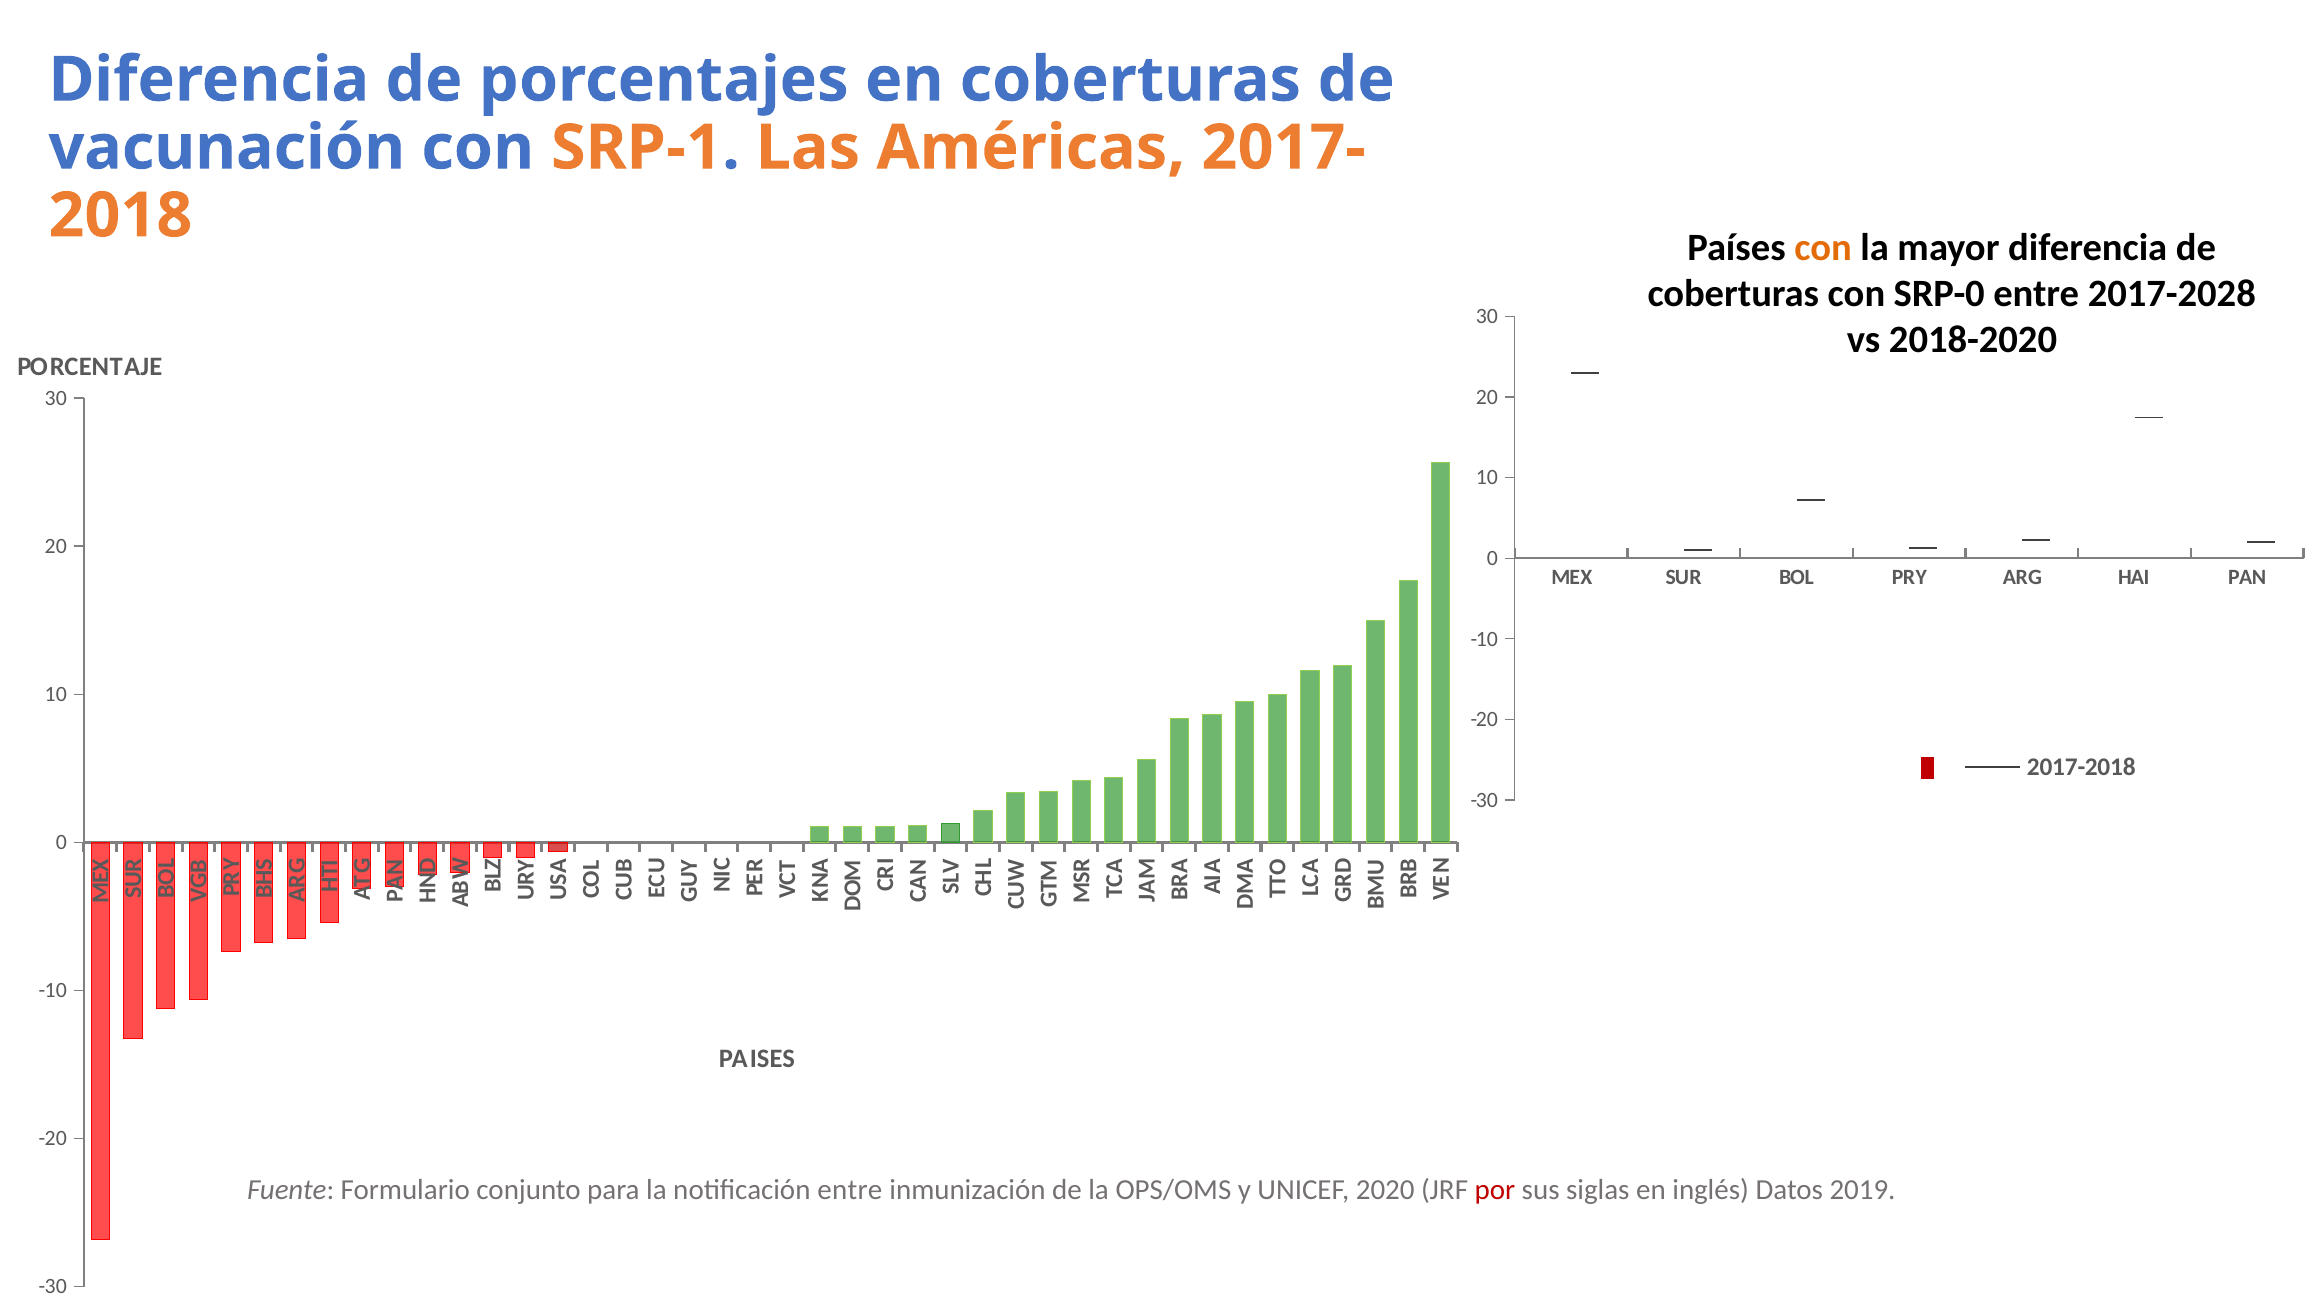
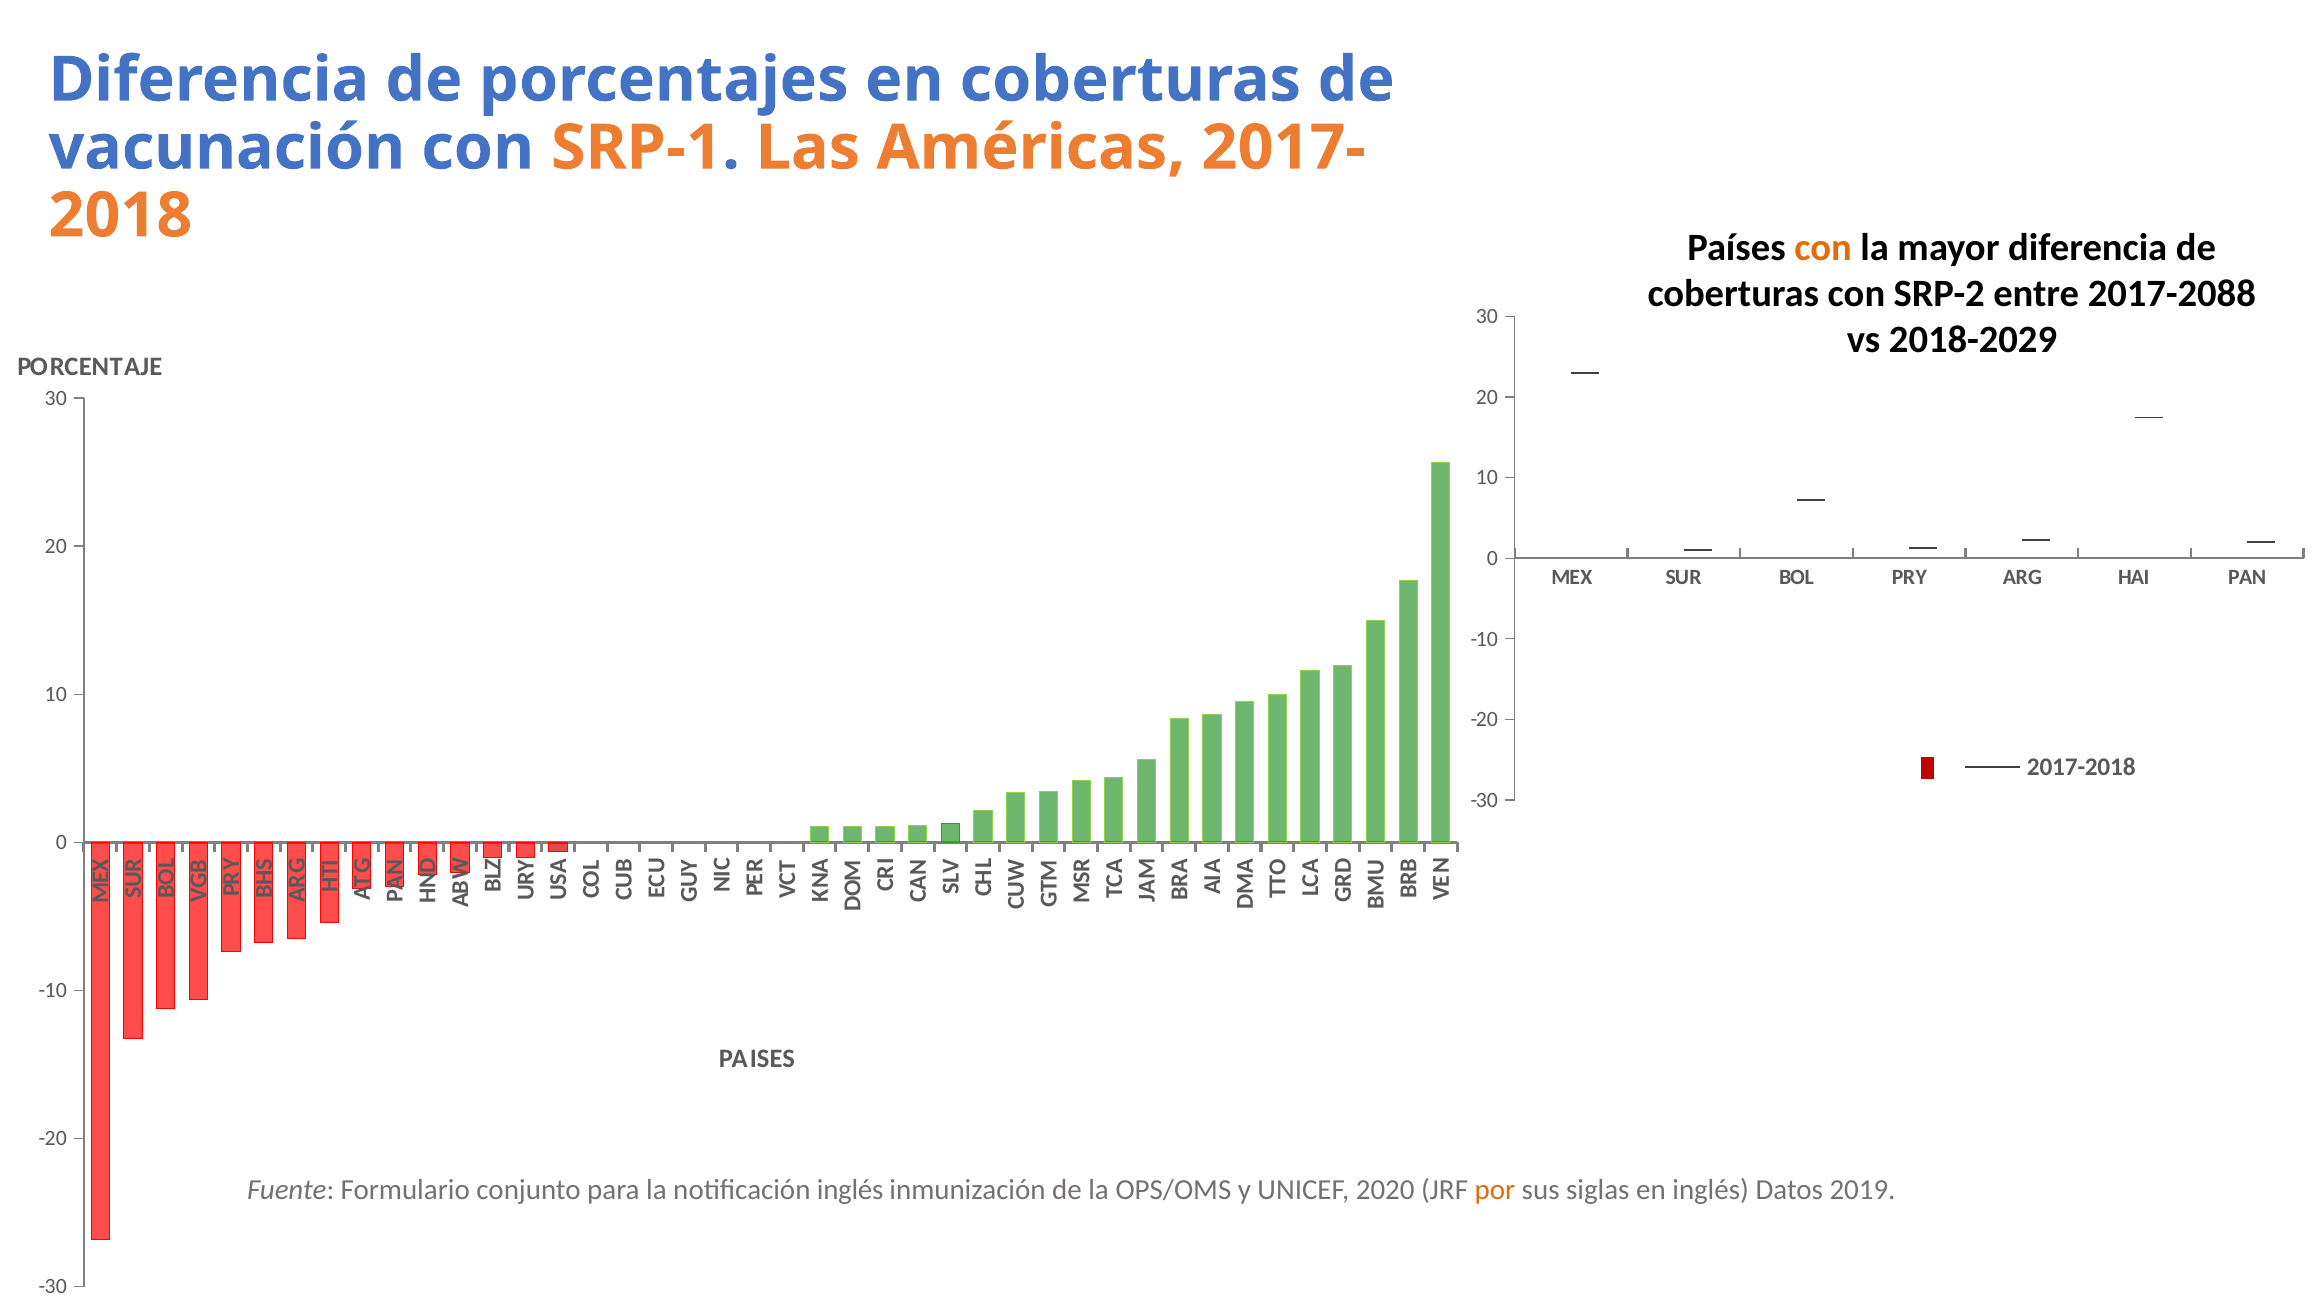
SRP-0: SRP-0 -> SRP-2
2017-2028: 2017-2028 -> 2017-2088
2018-2020: 2018-2020 -> 2018-2029
notificación entre: entre -> inglés
por colour: red -> orange
